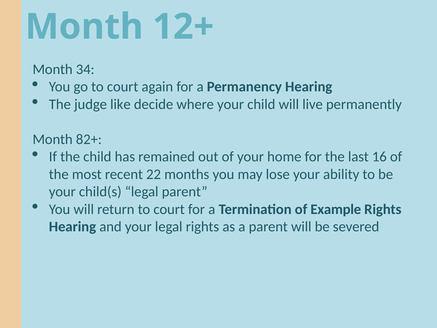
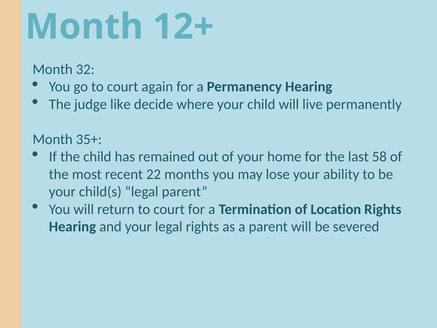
34: 34 -> 32
82+: 82+ -> 35+
16: 16 -> 58
Example: Example -> Location
